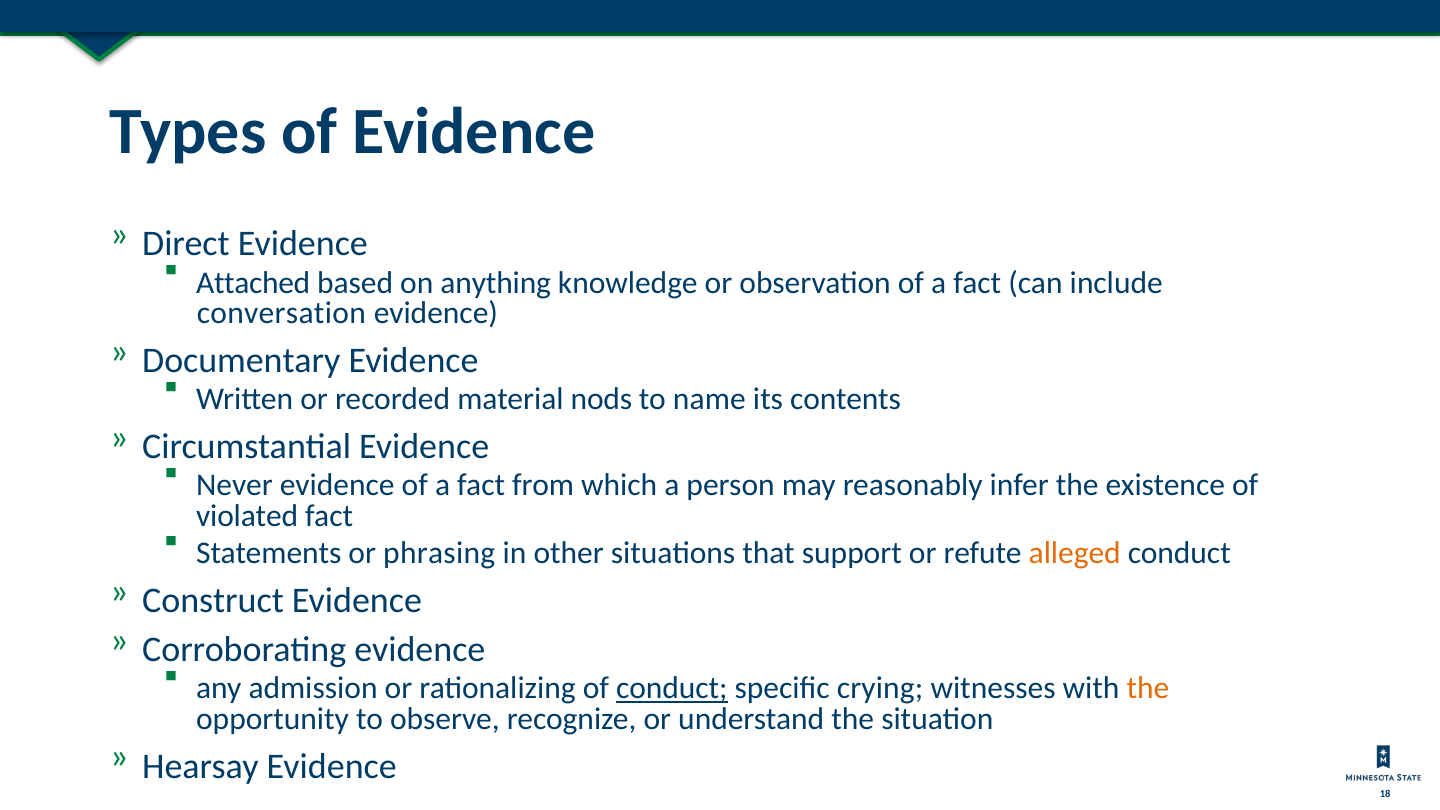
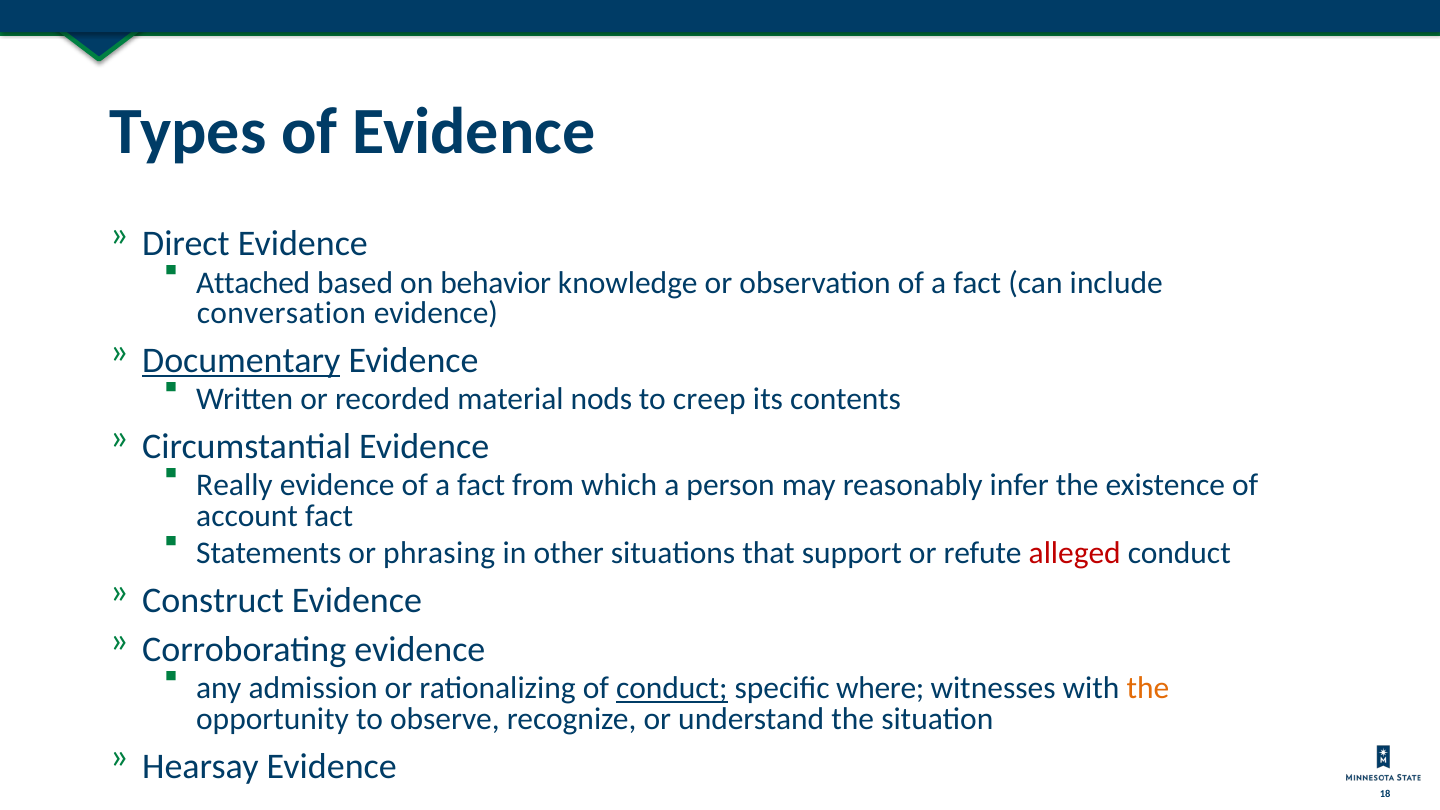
anything: anything -> behavior
Documentary underline: none -> present
name: name -> creep
Never: Never -> Really
violated: violated -> account
alleged colour: orange -> red
crying: crying -> where
